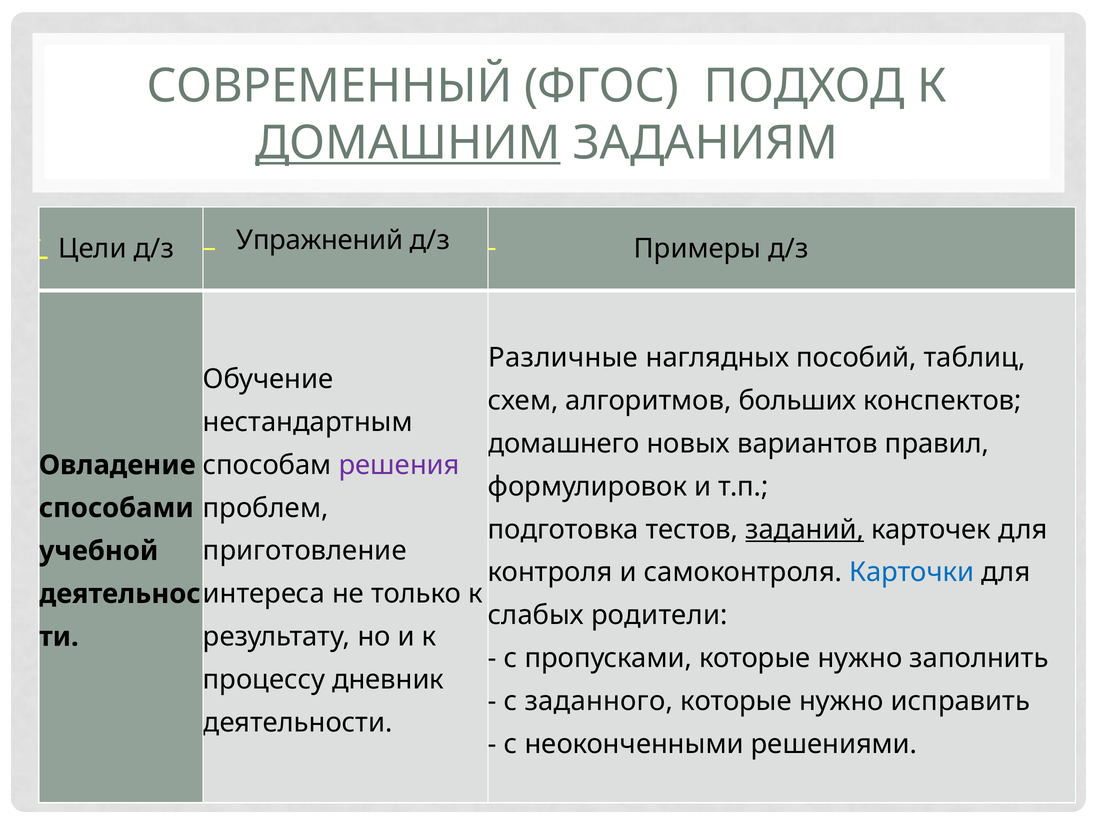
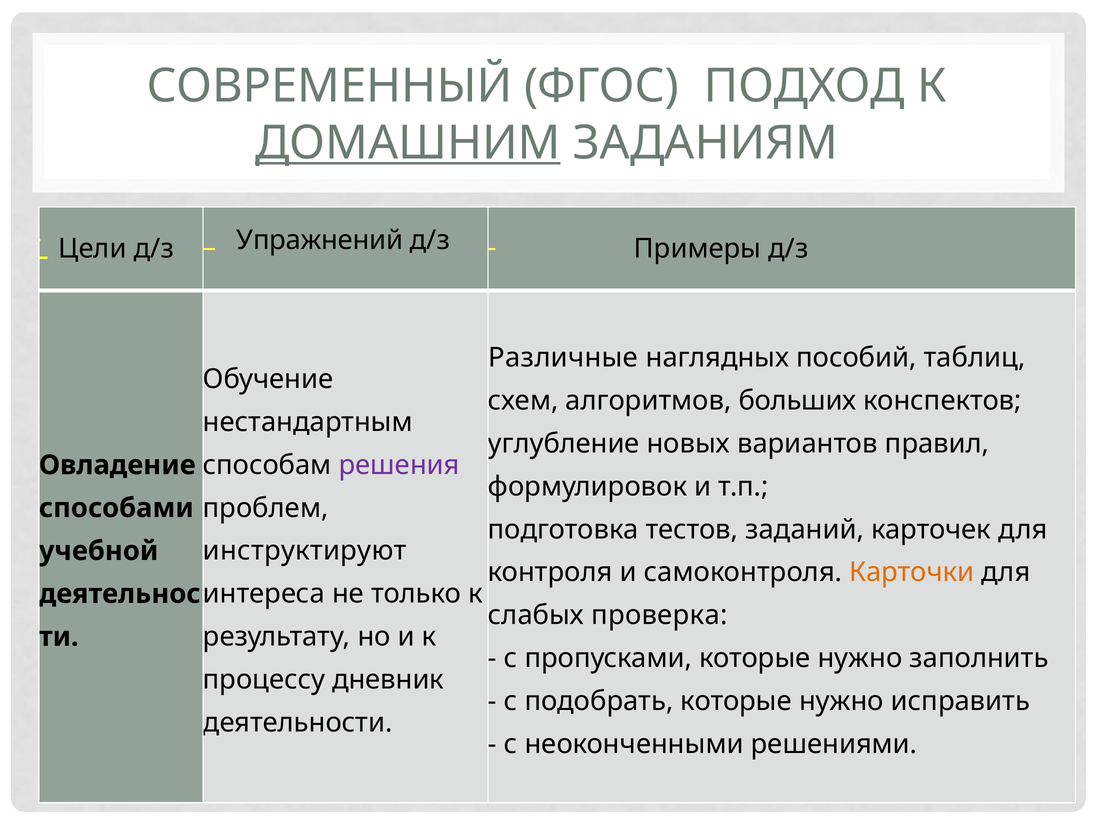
домашнего: домашнего -> углубление
заданий underline: present -> none
приготовление: приготовление -> инструктируют
Карточки colour: blue -> orange
родители: родители -> проверка
заданного: заданного -> подобрать
